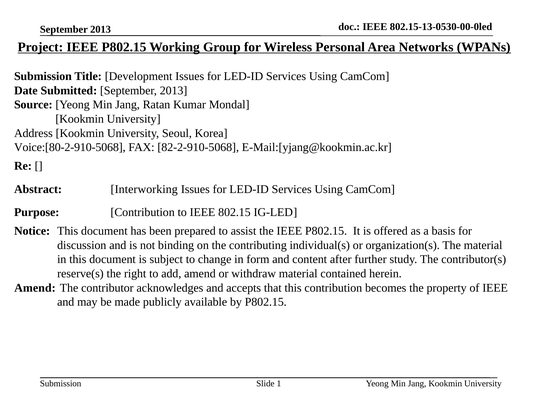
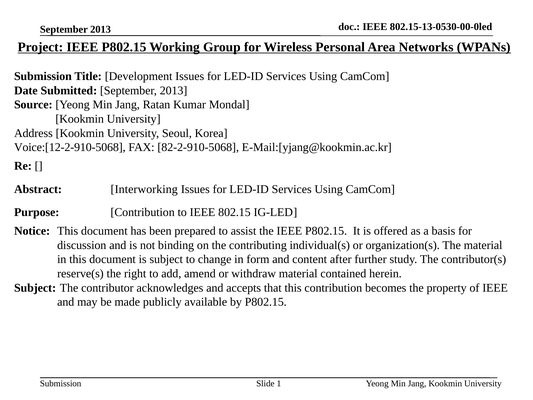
Voice:[80-2-910-5068: Voice:[80-2-910-5068 -> Voice:[12-2-910-5068
Amend at (35, 288): Amend -> Subject
